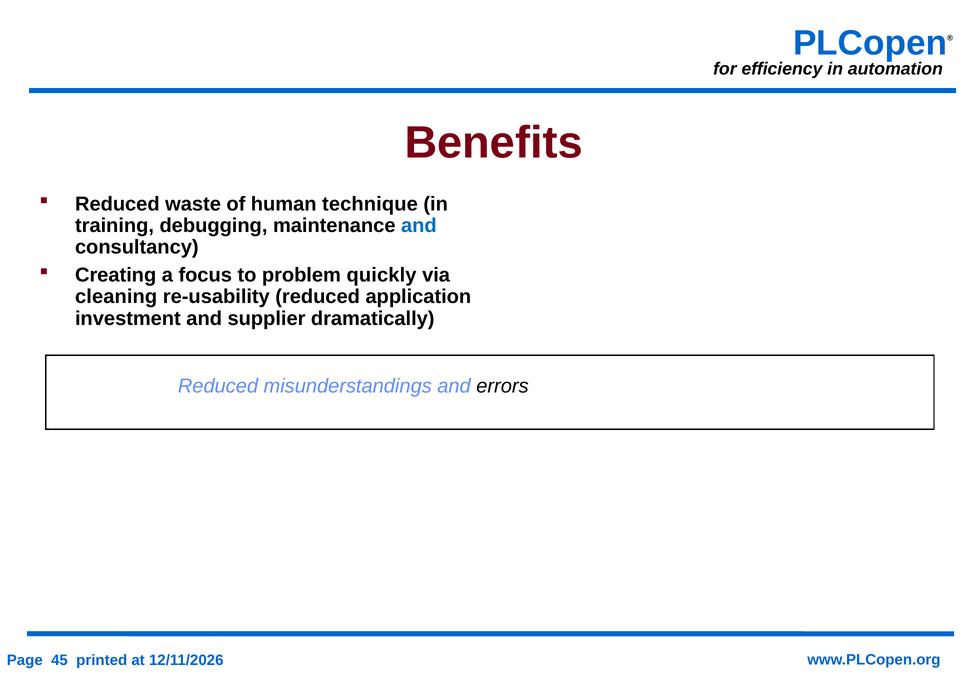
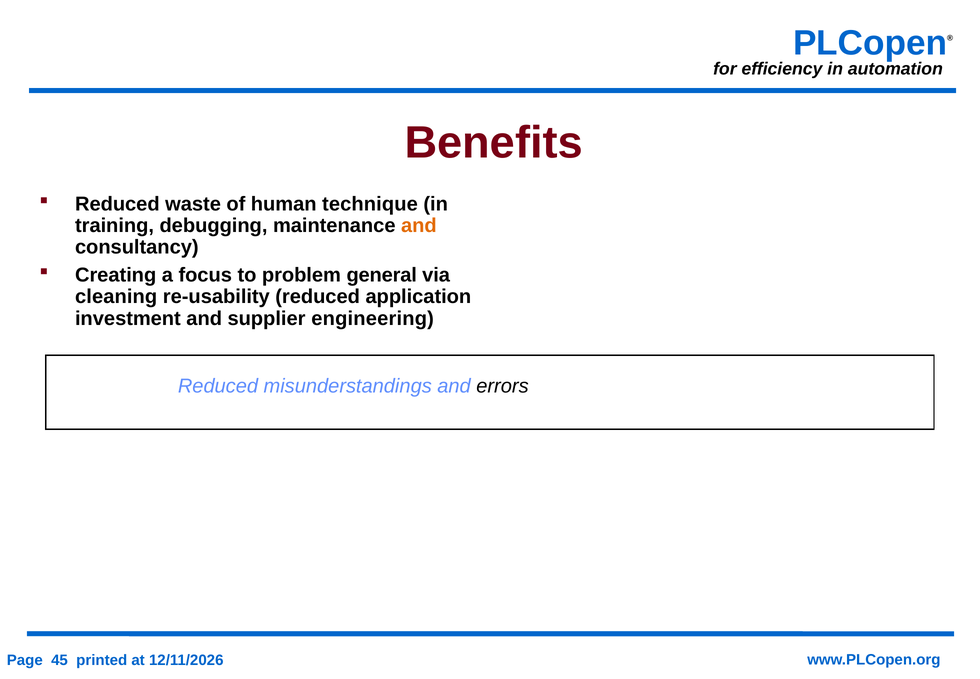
and at (419, 225) colour: blue -> orange
quickly: quickly -> general
dramatically: dramatically -> engineering
